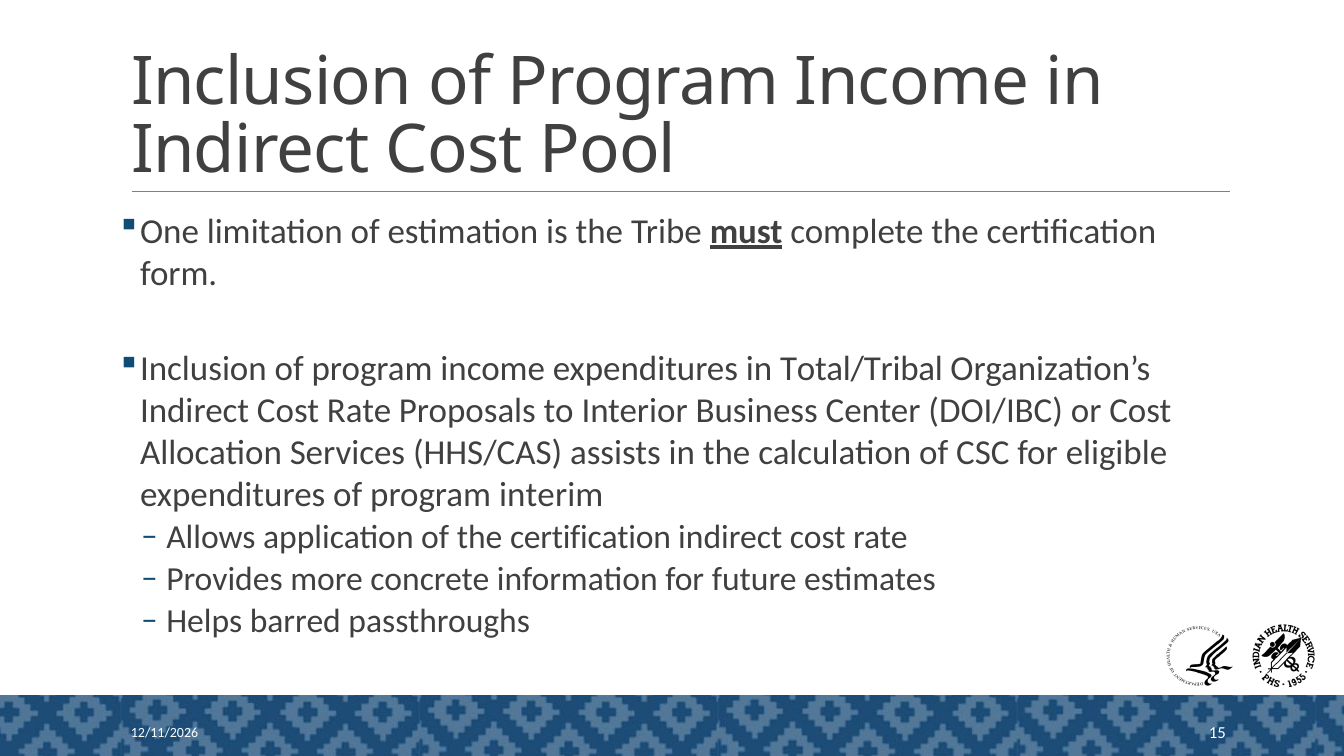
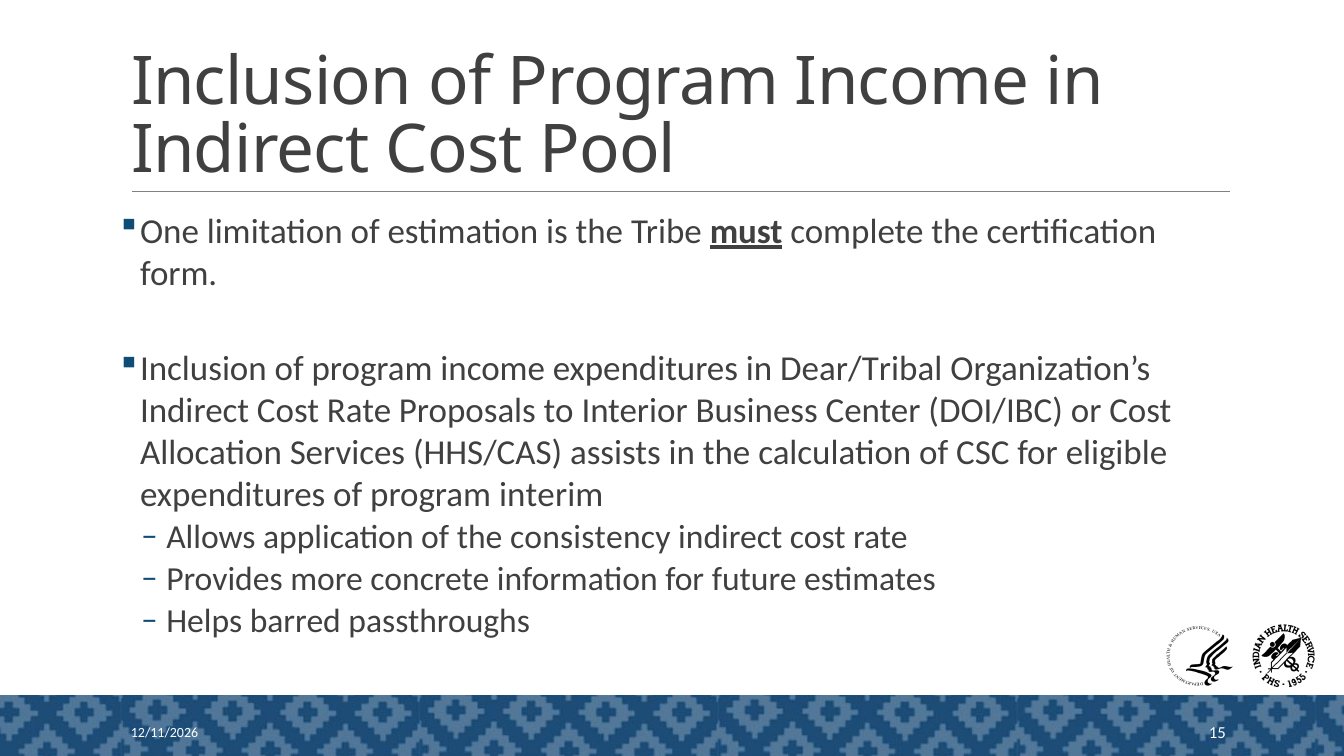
Total/Tribal: Total/Tribal -> Dear/Tribal
of the certification: certification -> consistency
